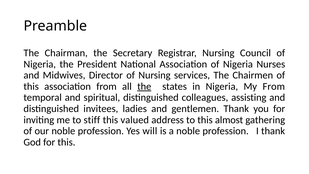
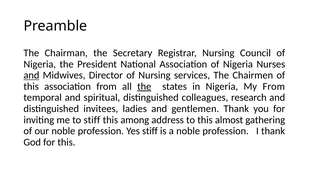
and at (31, 75) underline: none -> present
assisting: assisting -> research
valued: valued -> among
Yes will: will -> stiff
